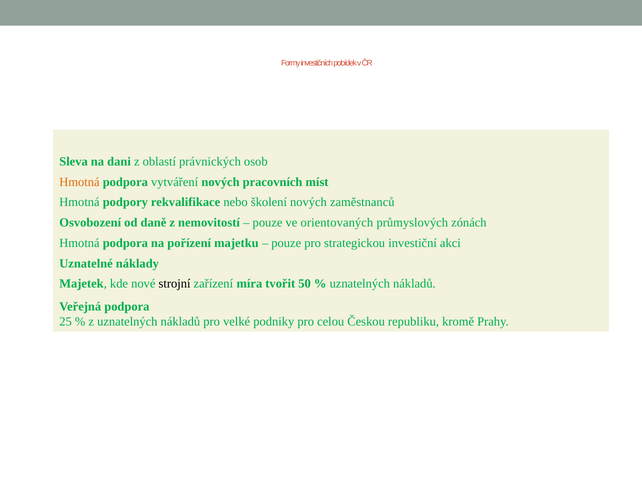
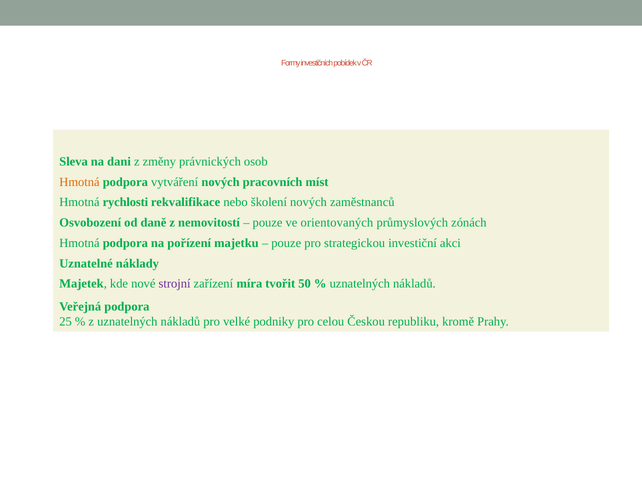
oblastí: oblastí -> změny
podpory: podpory -> rychlosti
strojní colour: black -> purple
